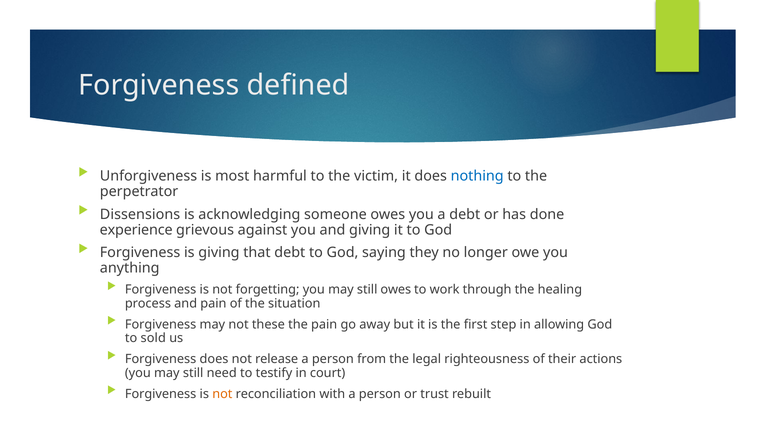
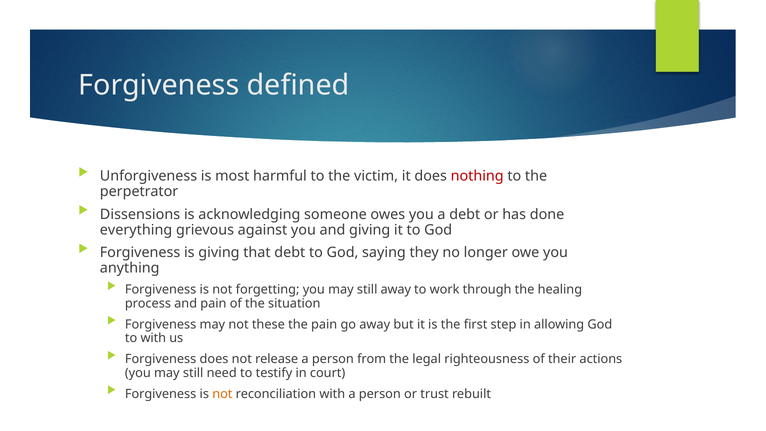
nothing colour: blue -> red
experience: experience -> everything
still owes: owes -> away
to sold: sold -> with
